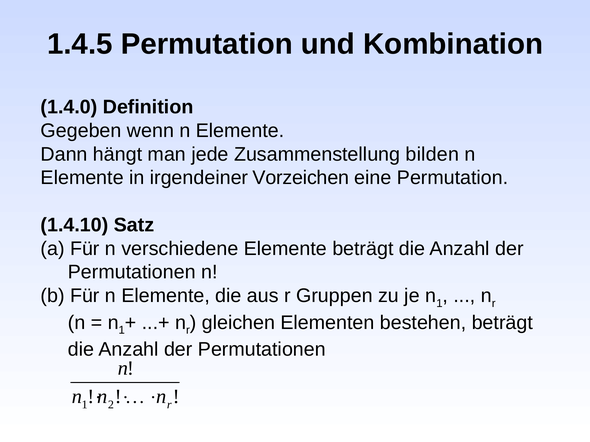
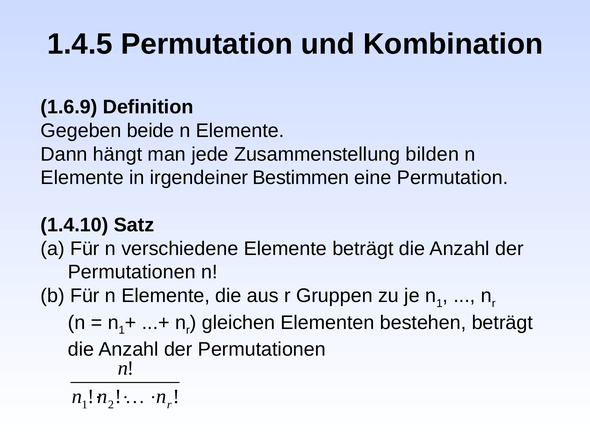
1.4.0: 1.4.0 -> 1.6.9
wenn: wenn -> beide
Vorzeichen: Vorzeichen -> Bestimmen
